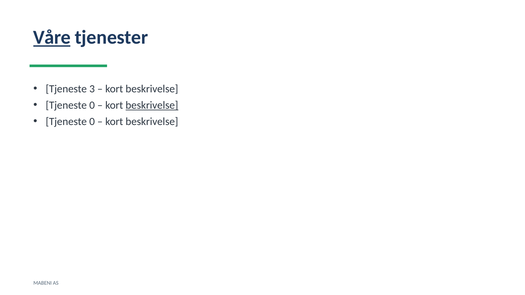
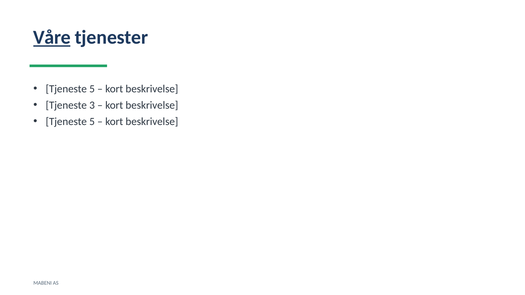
3 at (92, 89): 3 -> 5
0 at (92, 105): 0 -> 3
beskrivelse at (152, 105) underline: present -> none
0 at (92, 122): 0 -> 5
